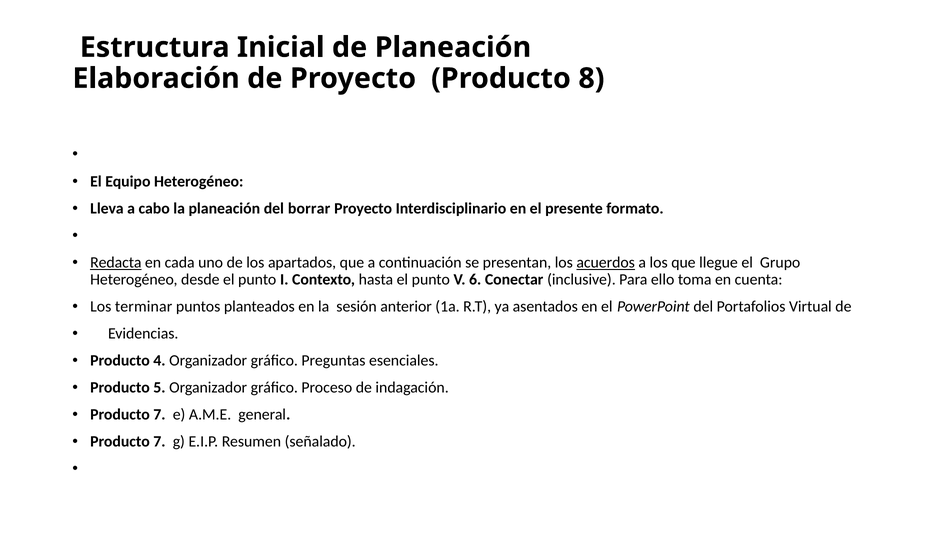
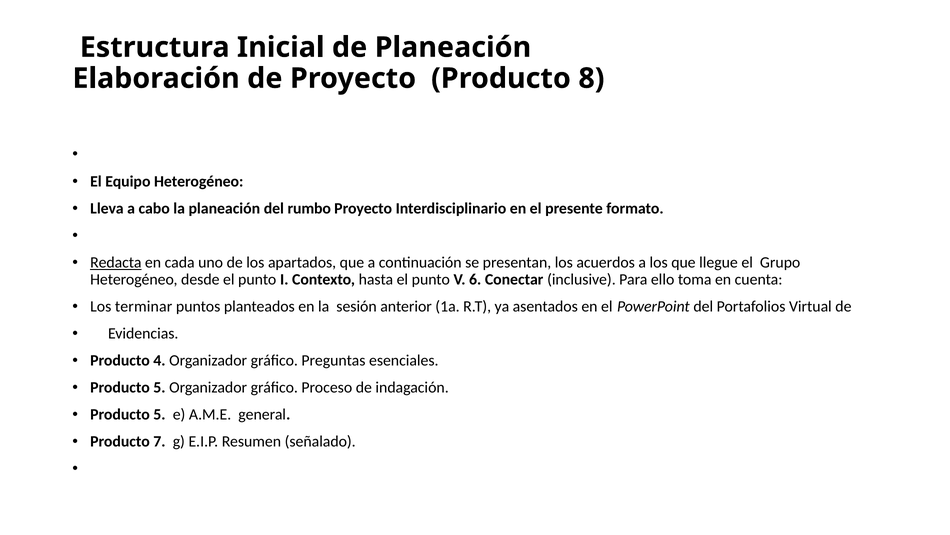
borrar: borrar -> rumbo
acuerdos underline: present -> none
7 at (159, 414): 7 -> 5
